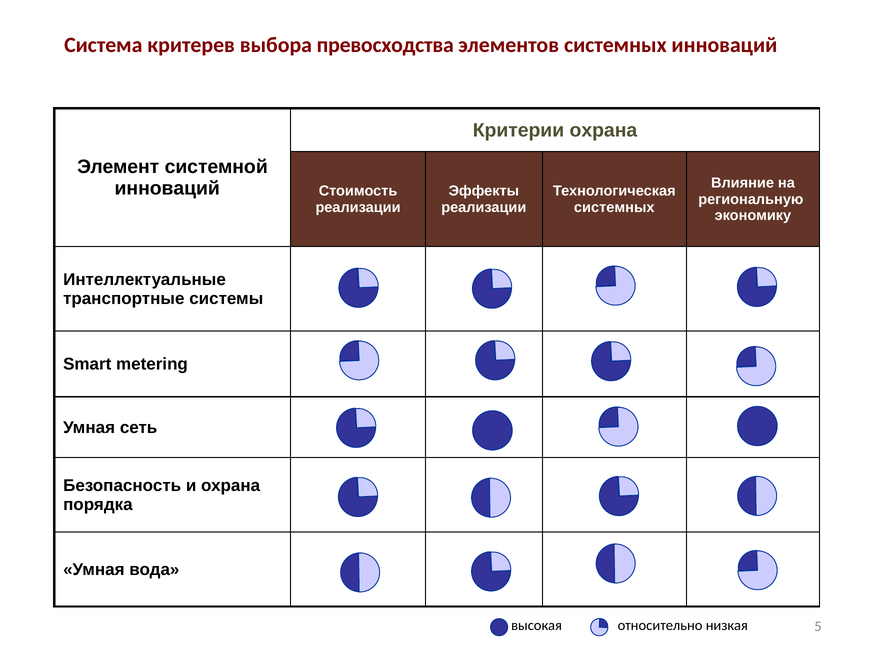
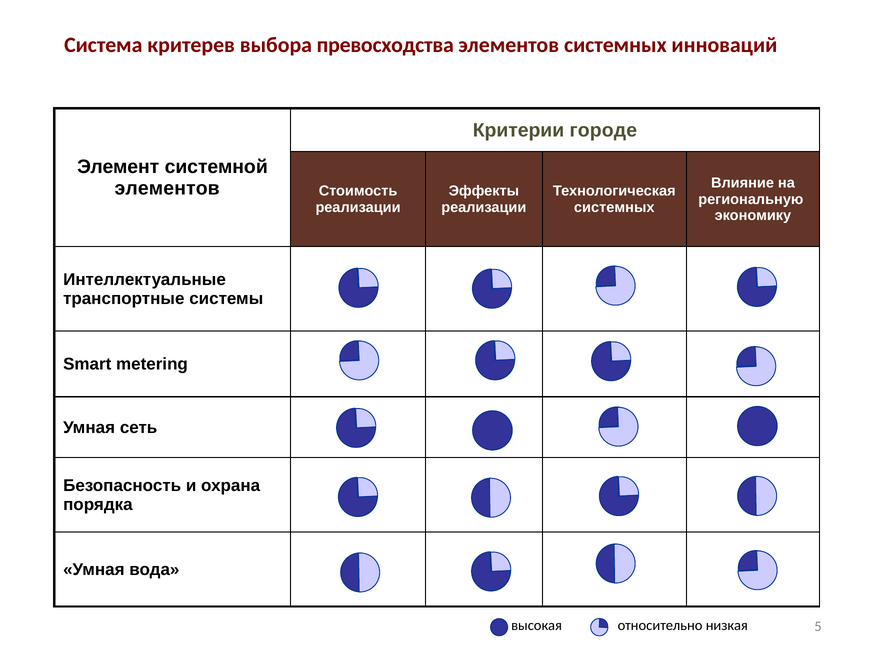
Критерии охрана: охрана -> городе
инноваций at (167, 188): инноваций -> элементов
